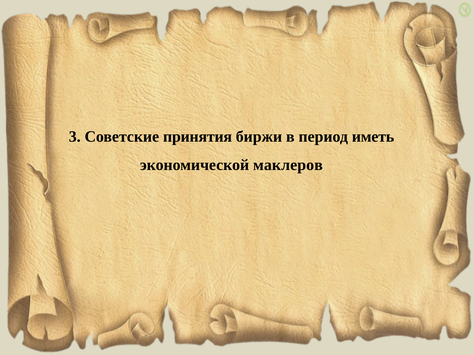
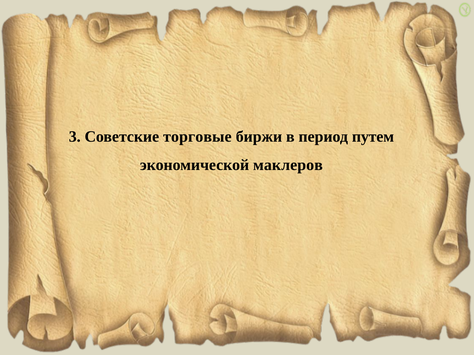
принятия: принятия -> торговые
иметь: иметь -> путем
